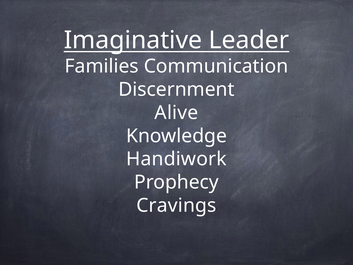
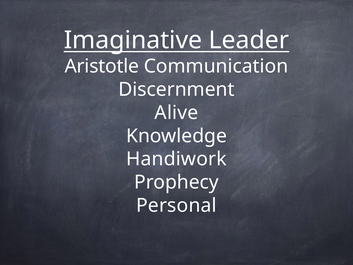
Families: Families -> Aristotle
Cravings: Cravings -> Personal
